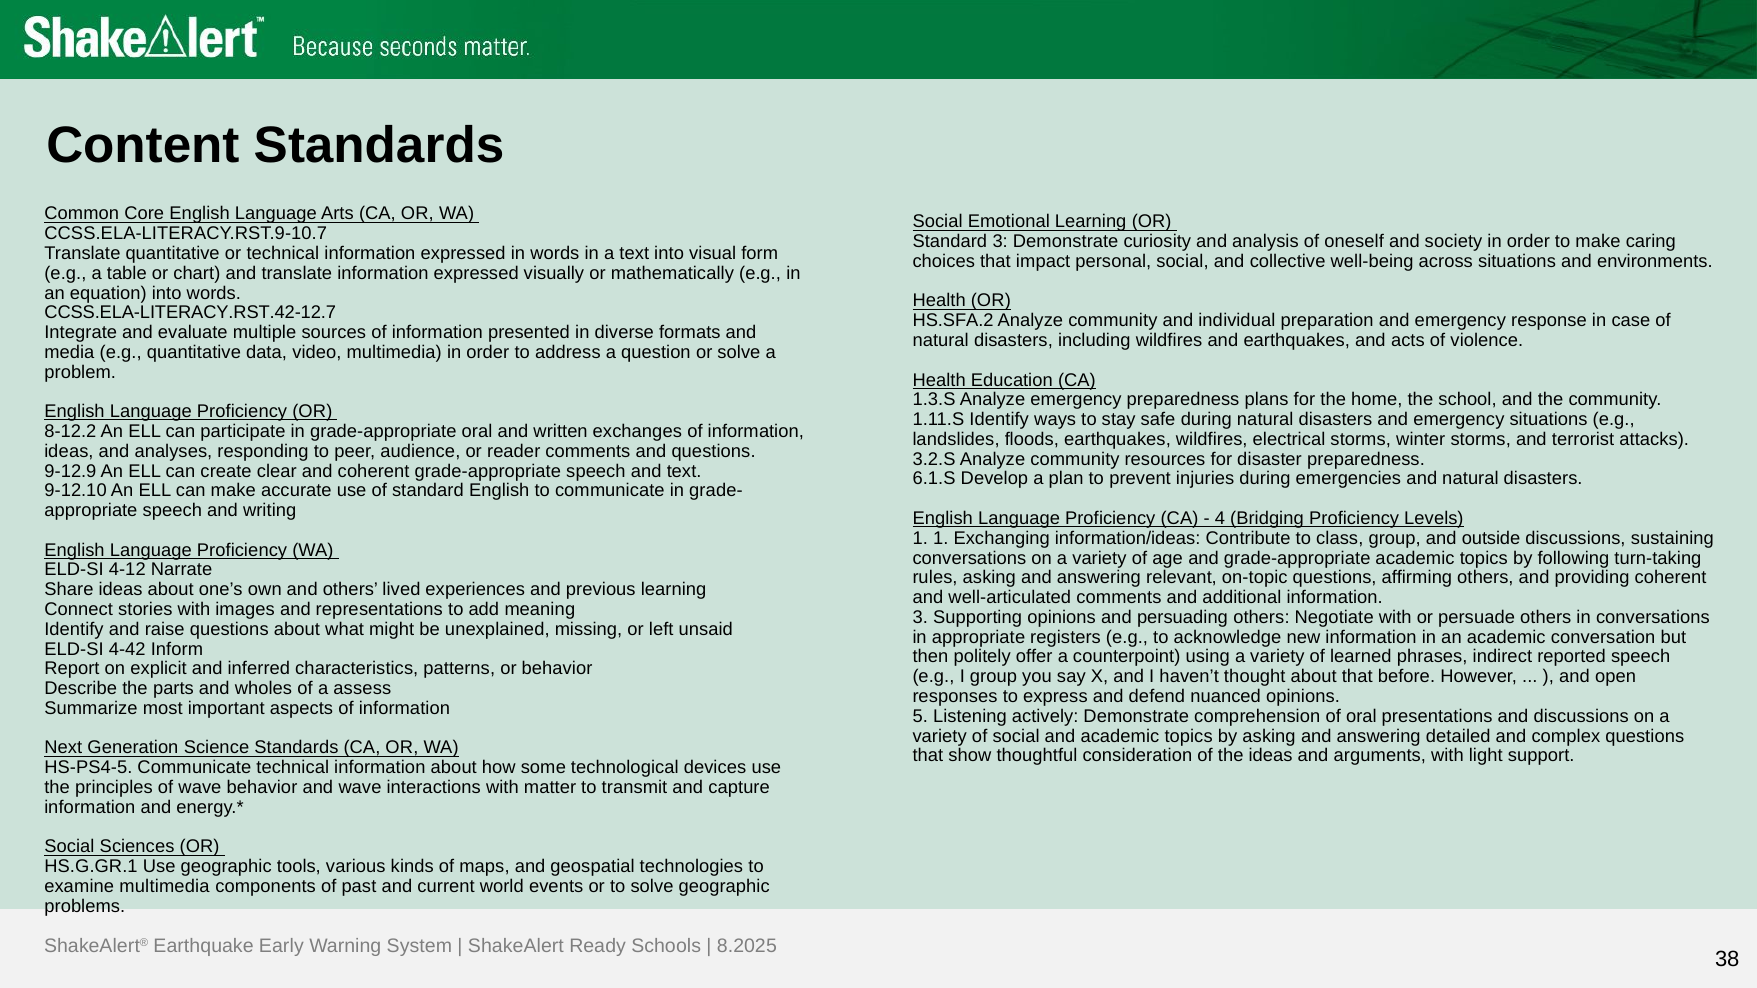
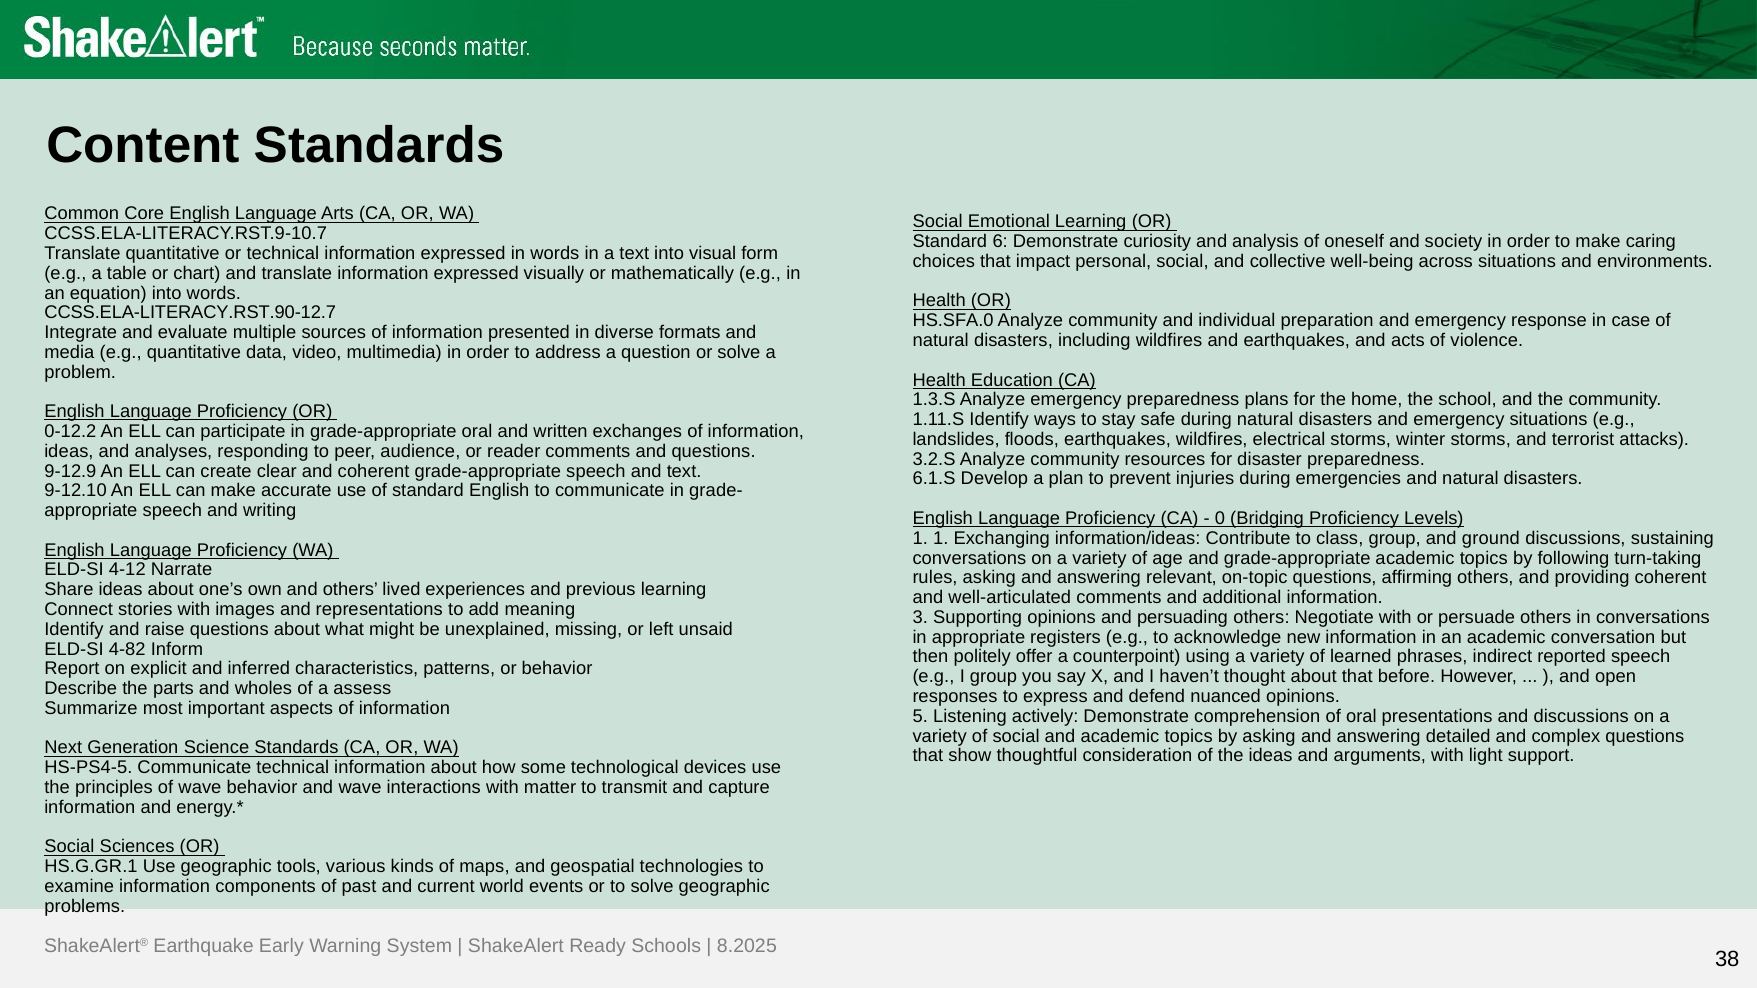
Standard 3: 3 -> 6
CCSS.ELA-LITERACY.RST.42-12.7: CCSS.ELA-LITERACY.RST.42-12.7 -> CCSS.ELA-LITERACY.RST.90-12.7
HS.SFA.2: HS.SFA.2 -> HS.SFA.0
8-12.2: 8-12.2 -> 0-12.2
4: 4 -> 0
outside: outside -> ground
4-42: 4-42 -> 4-82
examine multimedia: multimedia -> information
